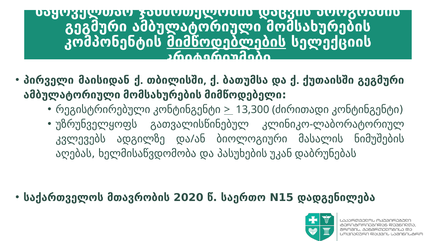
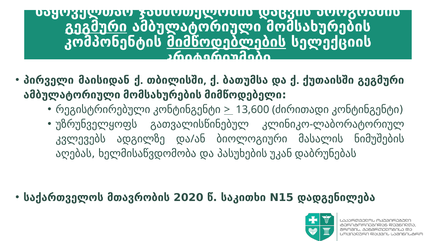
გეგმური at (96, 27) underline: none -> present
13,300: 13,300 -> 13,600
საერთო: საერთო -> საკითხი
